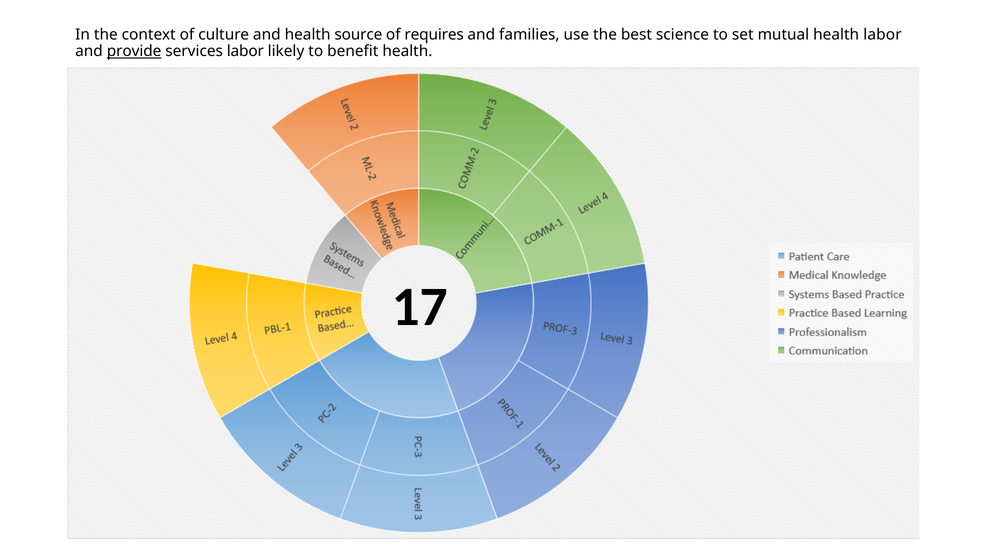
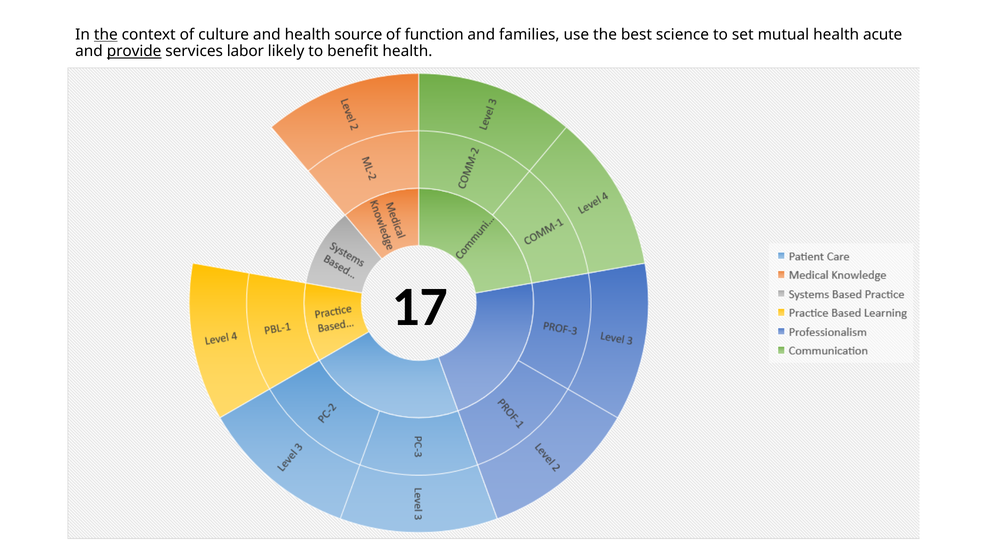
the at (106, 35) underline: none -> present
requires: requires -> function
health labor: labor -> acute
